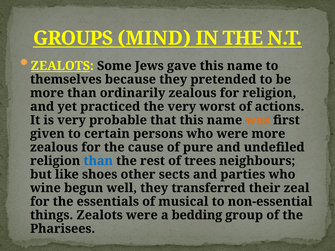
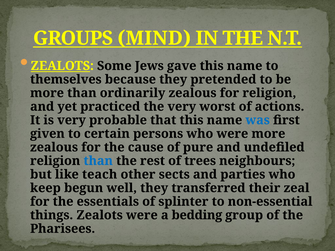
was colour: orange -> blue
shoes: shoes -> teach
wine: wine -> keep
musical: musical -> splinter
